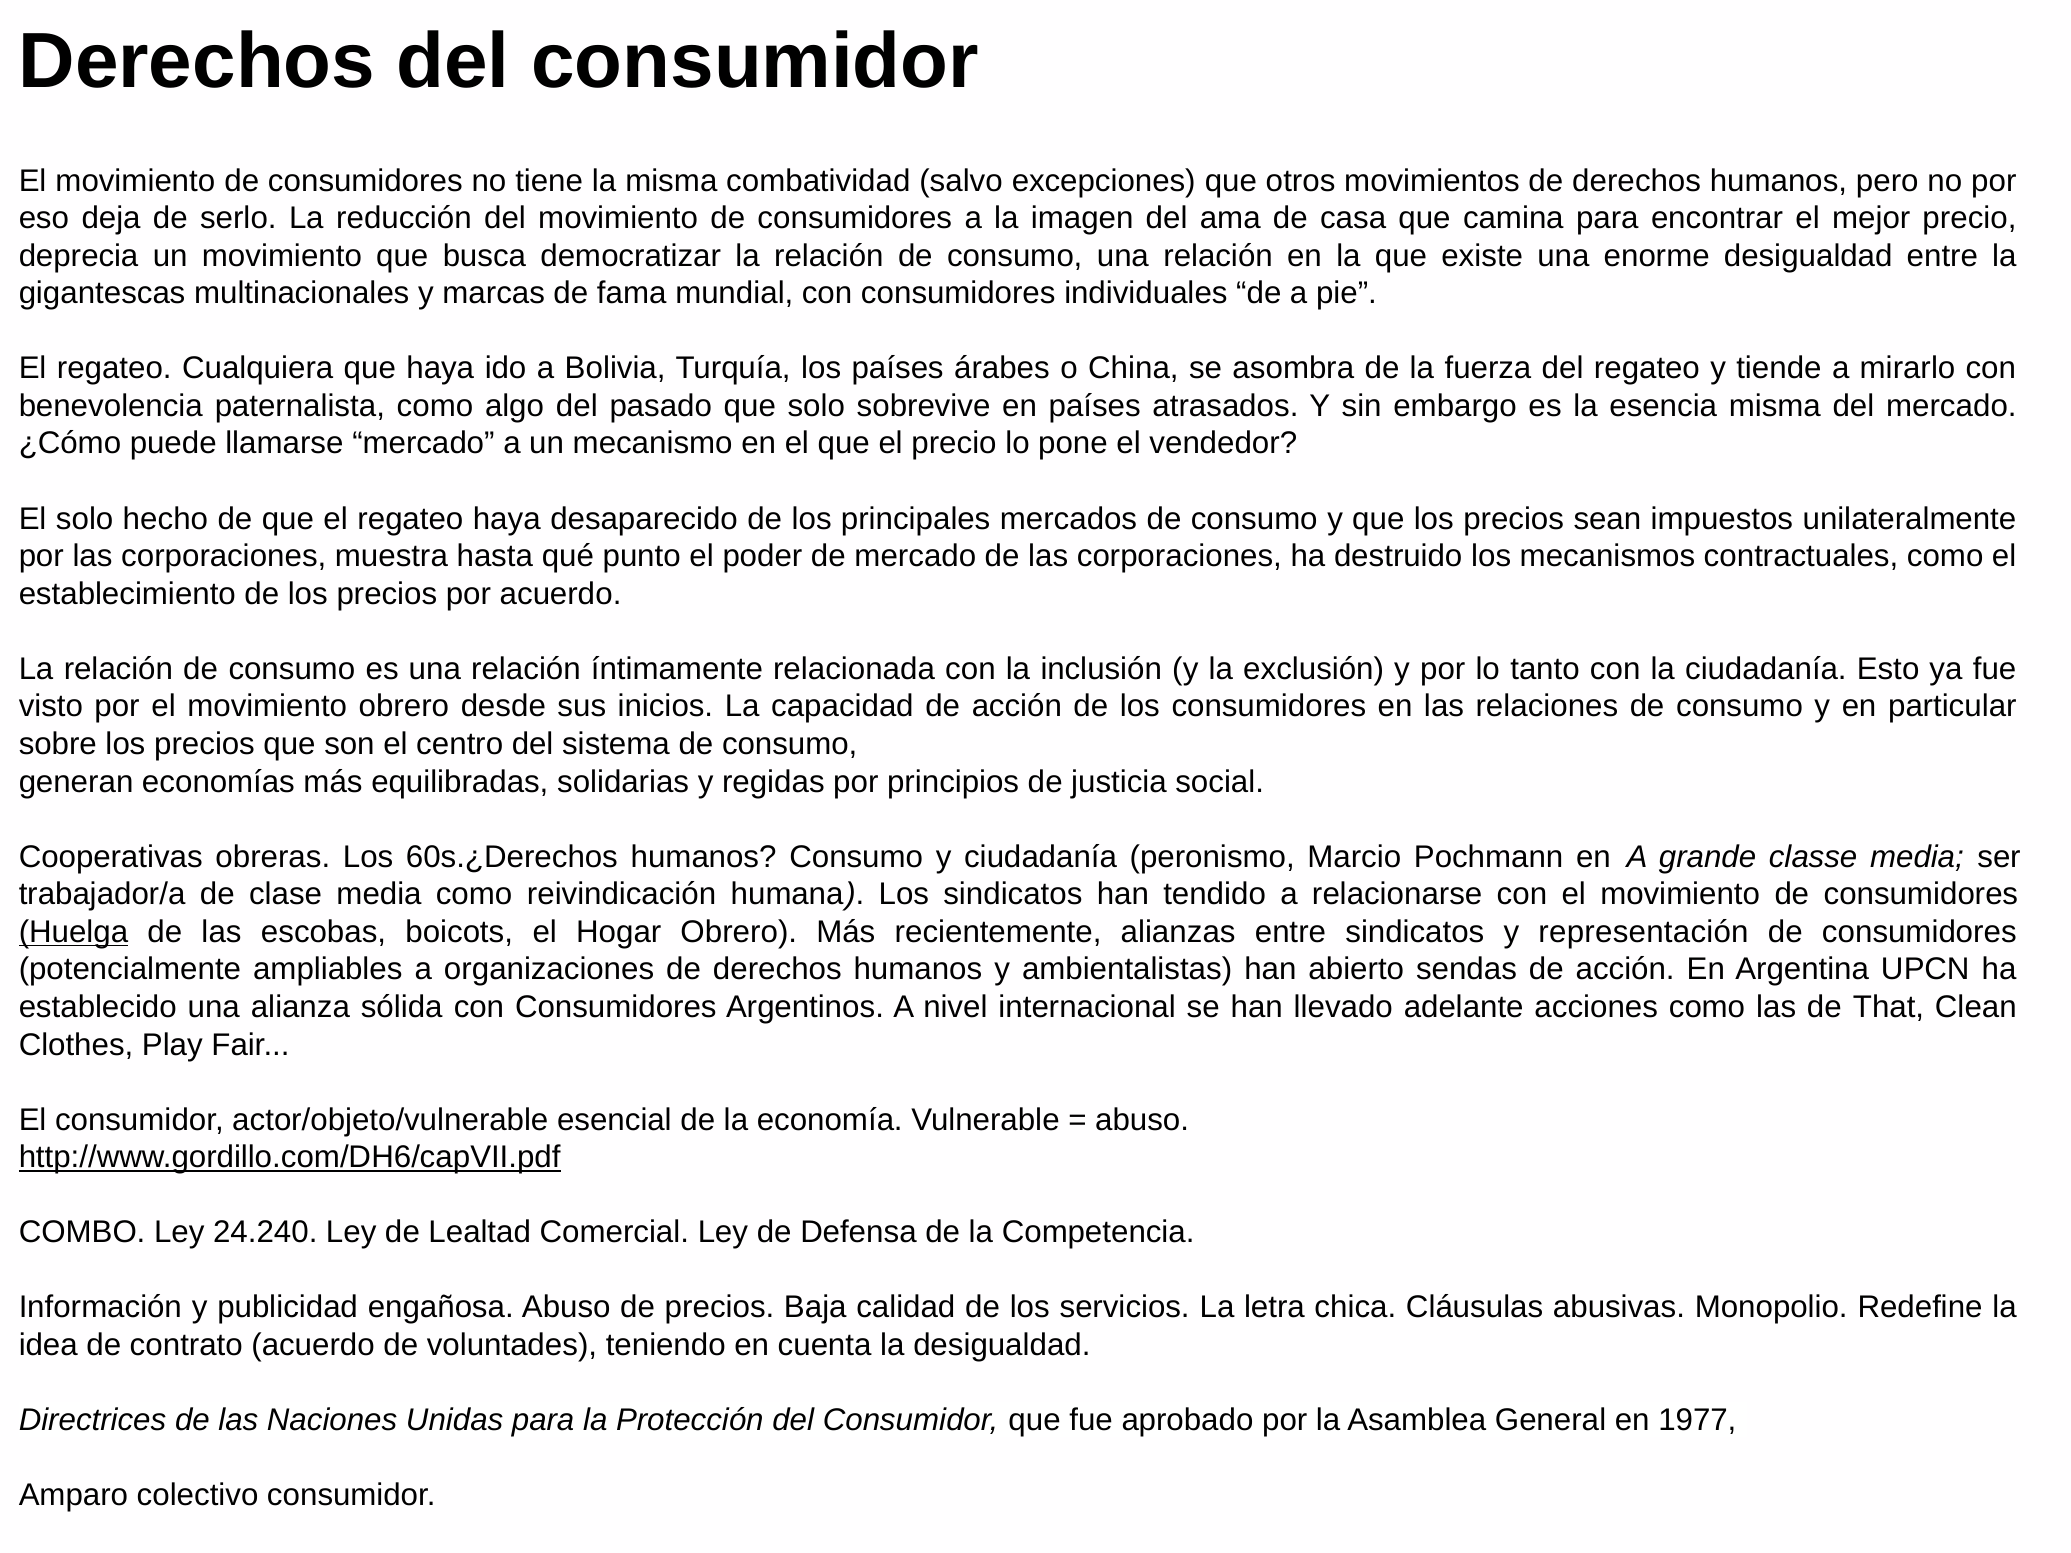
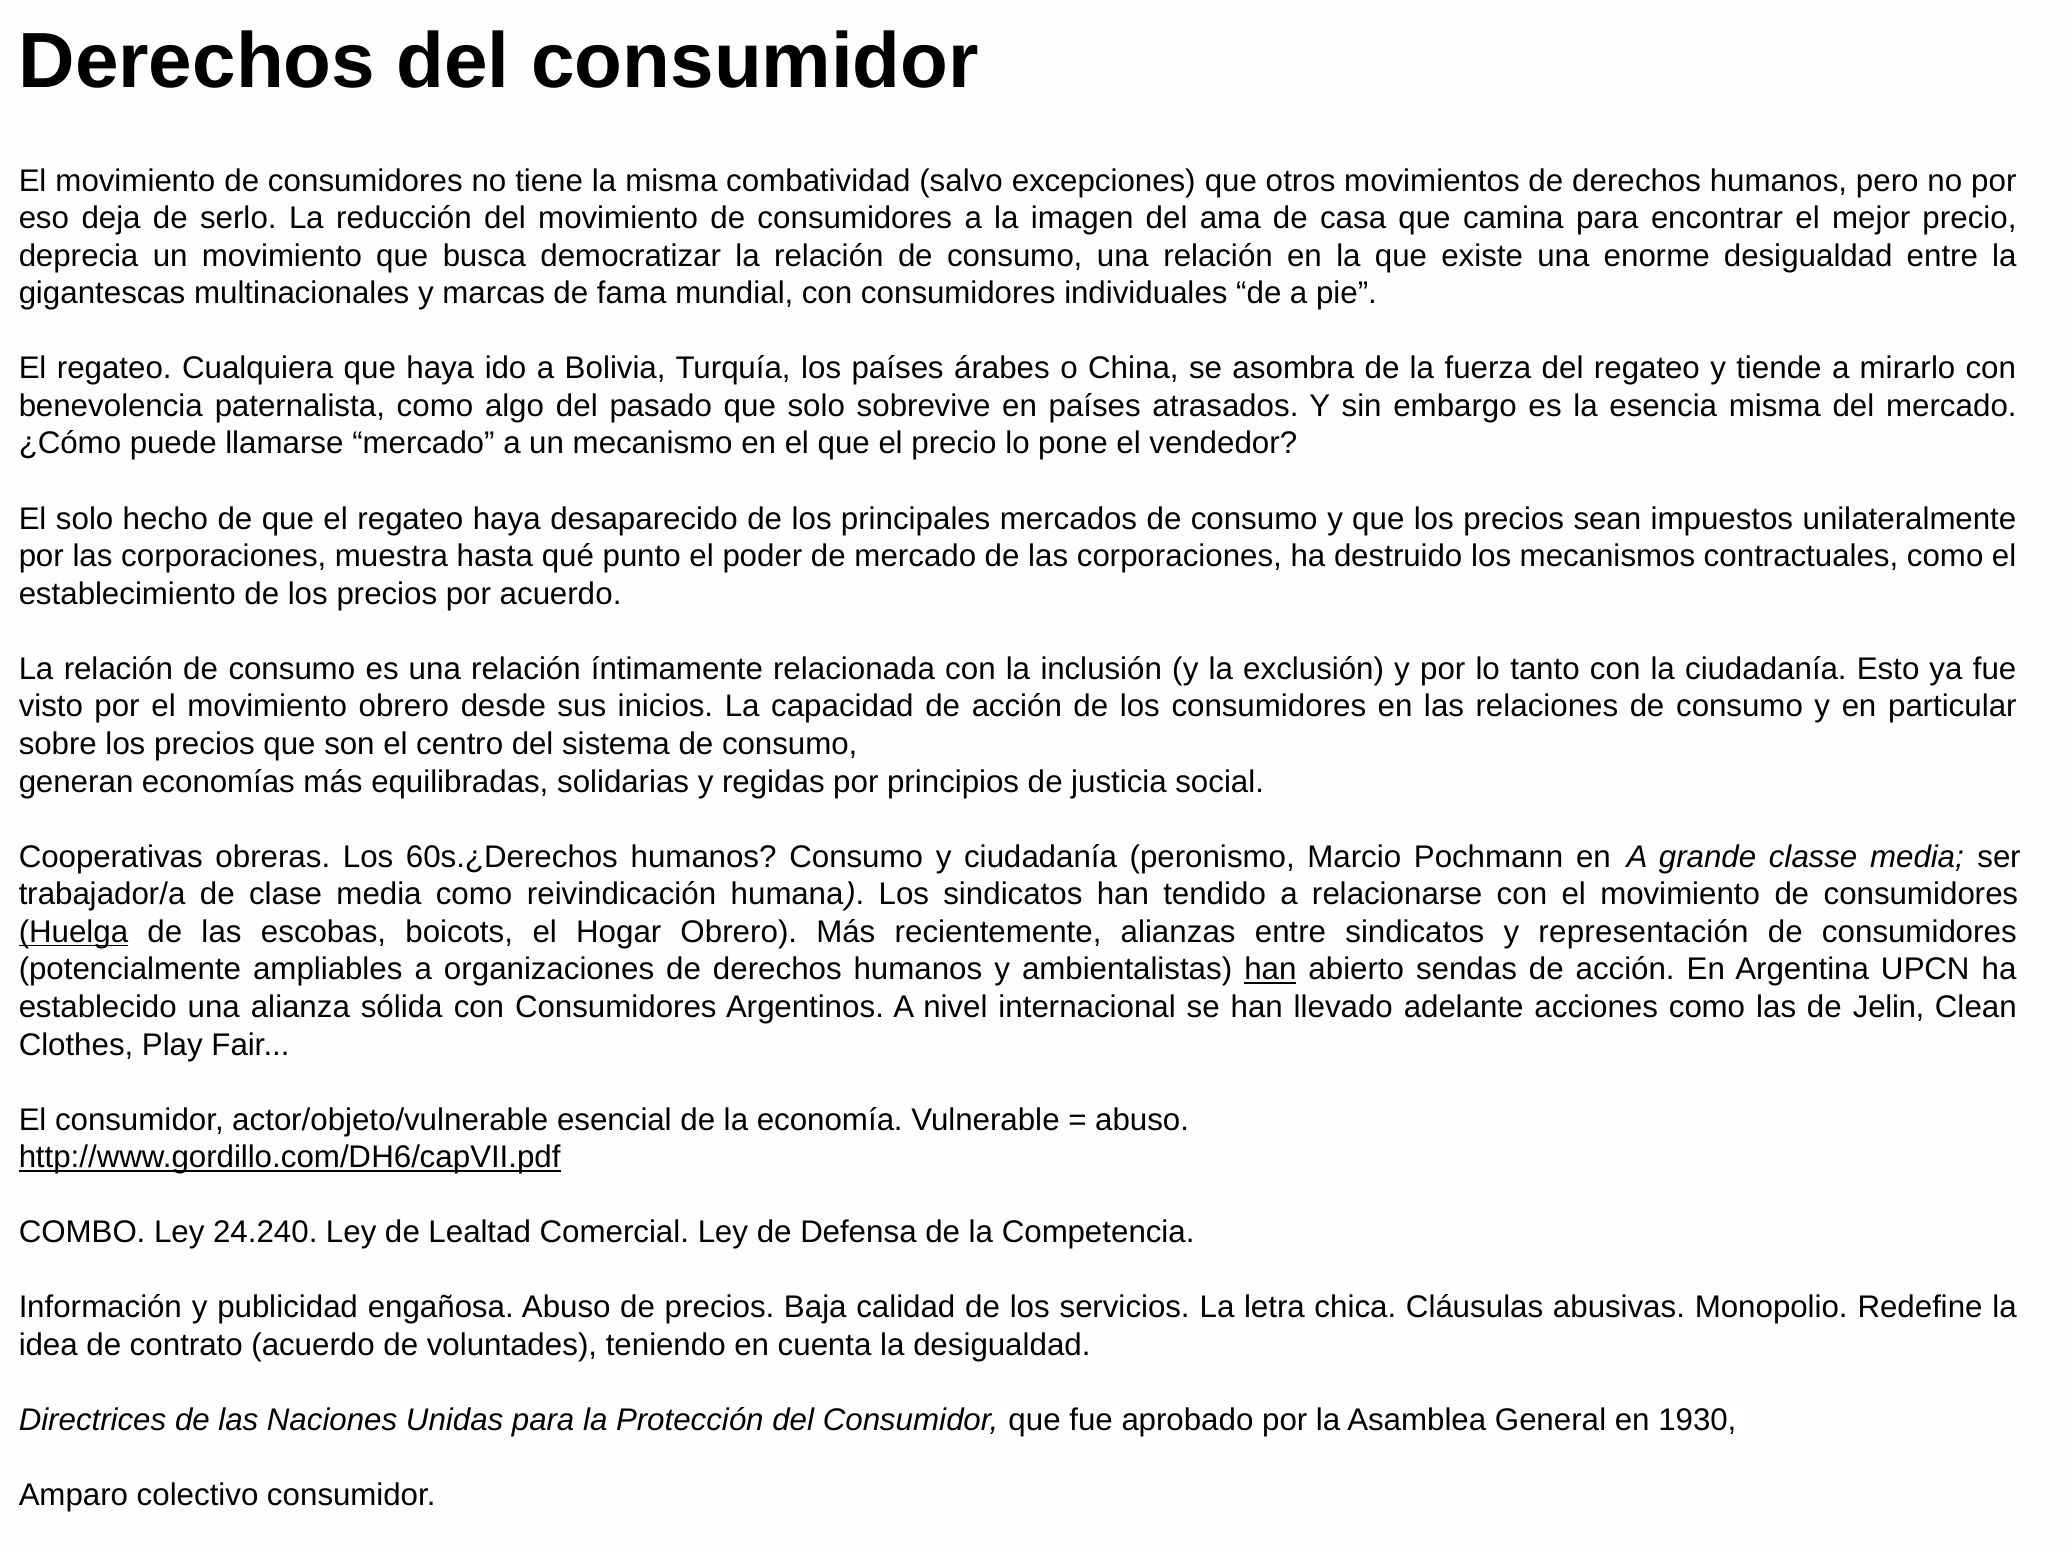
han at (1270, 970) underline: none -> present
That: That -> Jelin
1977: 1977 -> 1930
